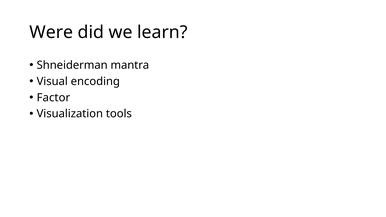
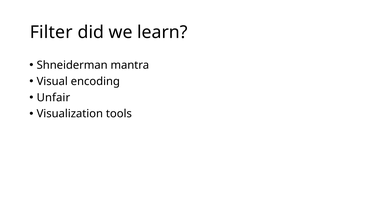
Were: Were -> Filter
Factor: Factor -> Unfair
